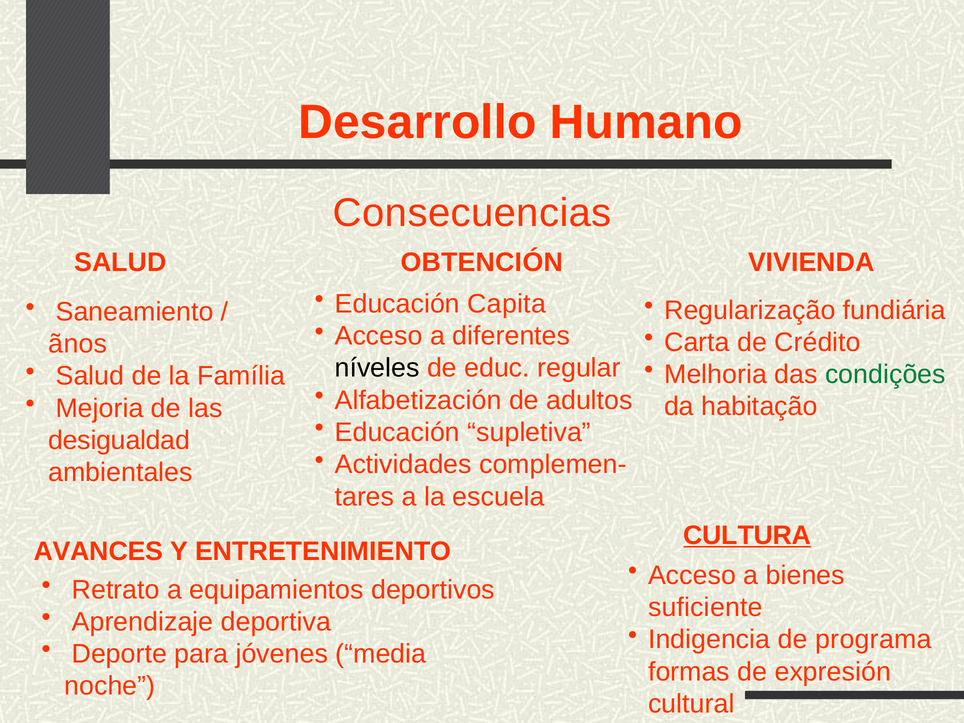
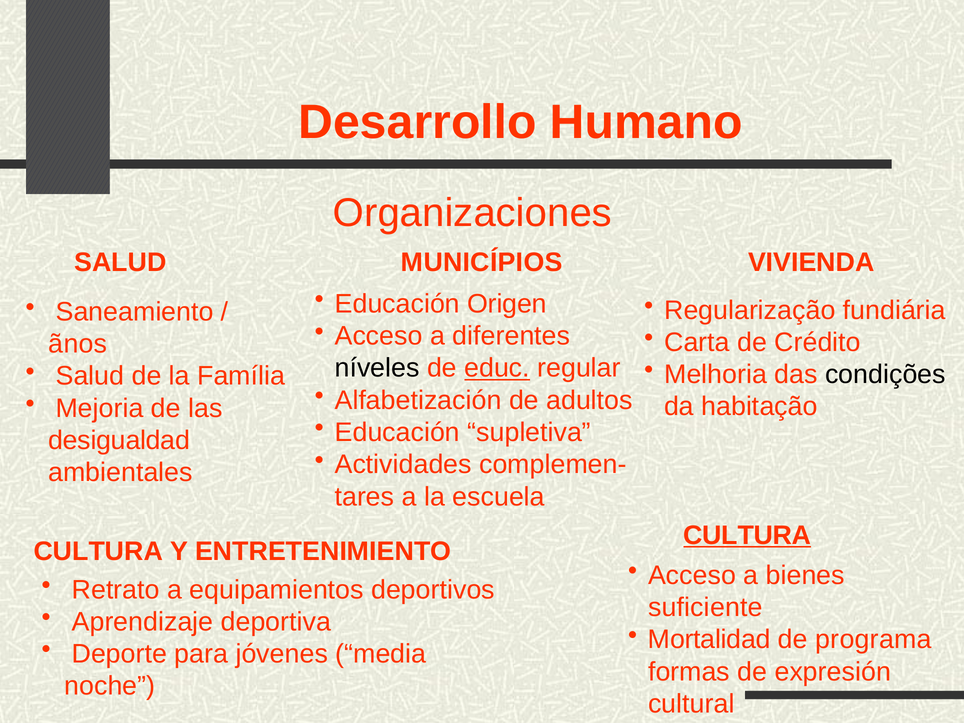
Consecuencias: Consecuencias -> Organizaciones
OBTENCIÓN: OBTENCIÓN -> MUNICÍPIOS
Capita: Capita -> Origen
educ underline: none -> present
condições colour: green -> black
AVANCES at (98, 551): AVANCES -> CULTURA
Indigencia: Indigencia -> Mortalidad
